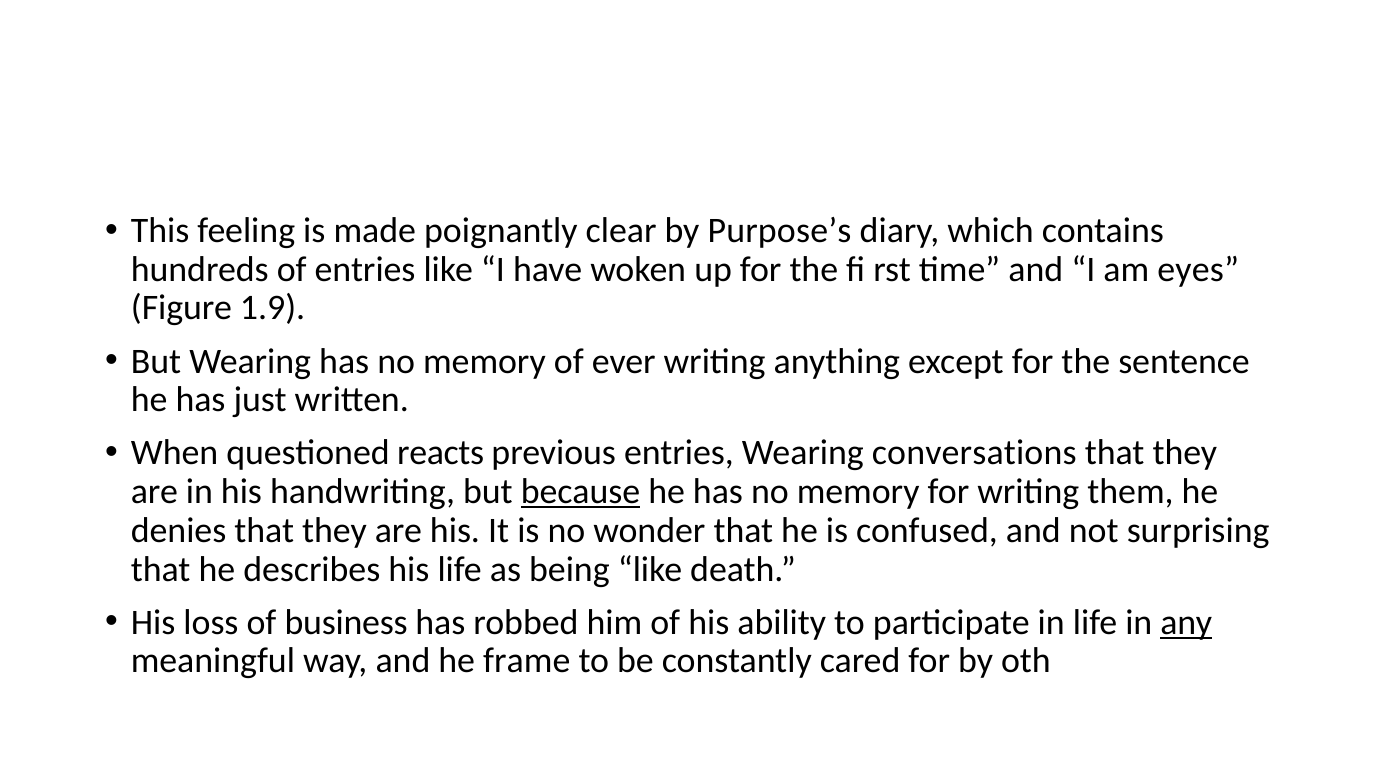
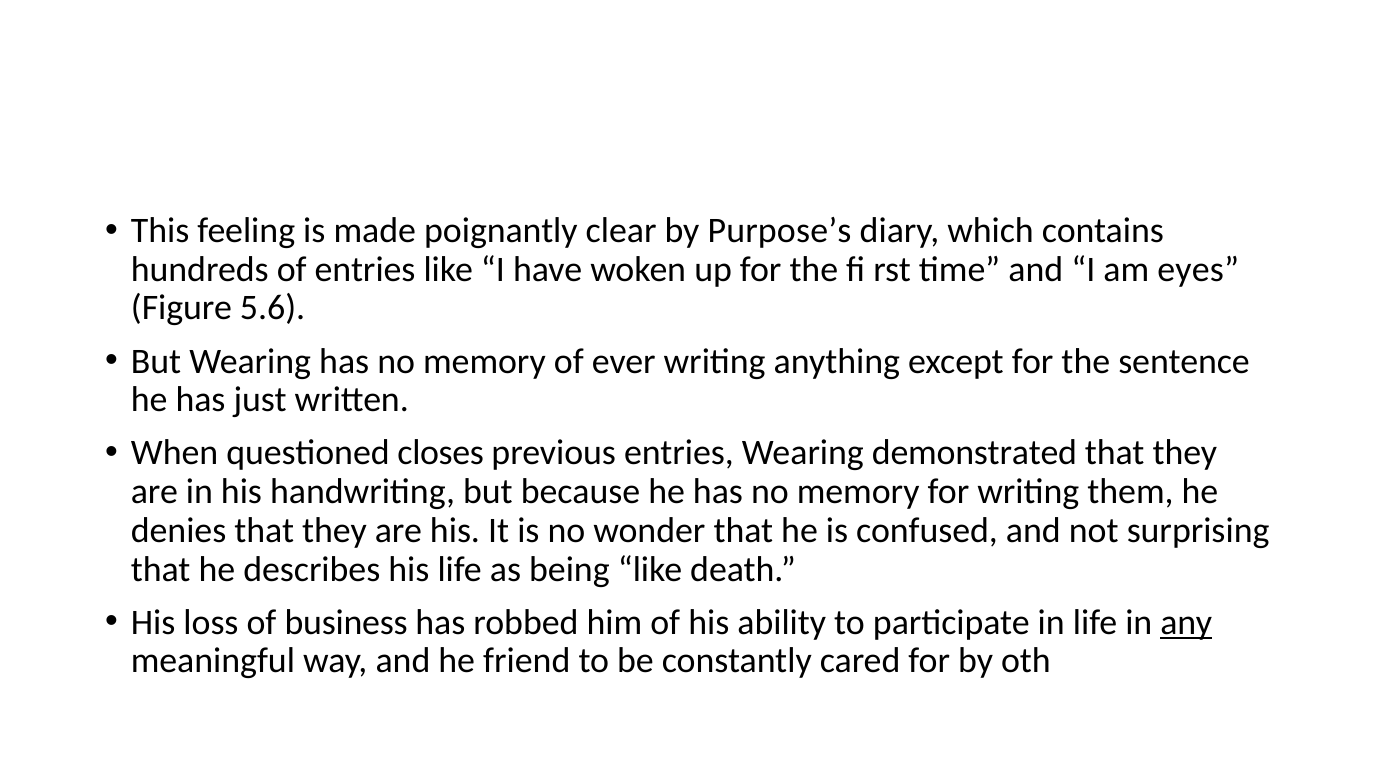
1.9: 1.9 -> 5.6
reacts: reacts -> closes
conversations: conversations -> demonstrated
because underline: present -> none
frame: frame -> friend
